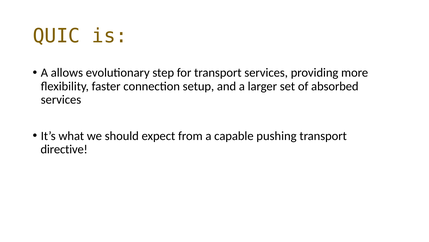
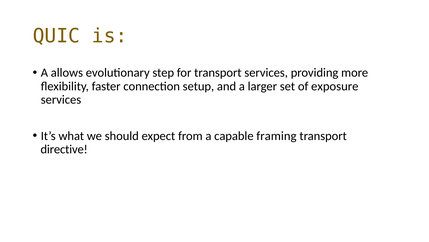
absorbed: absorbed -> exposure
pushing: pushing -> framing
